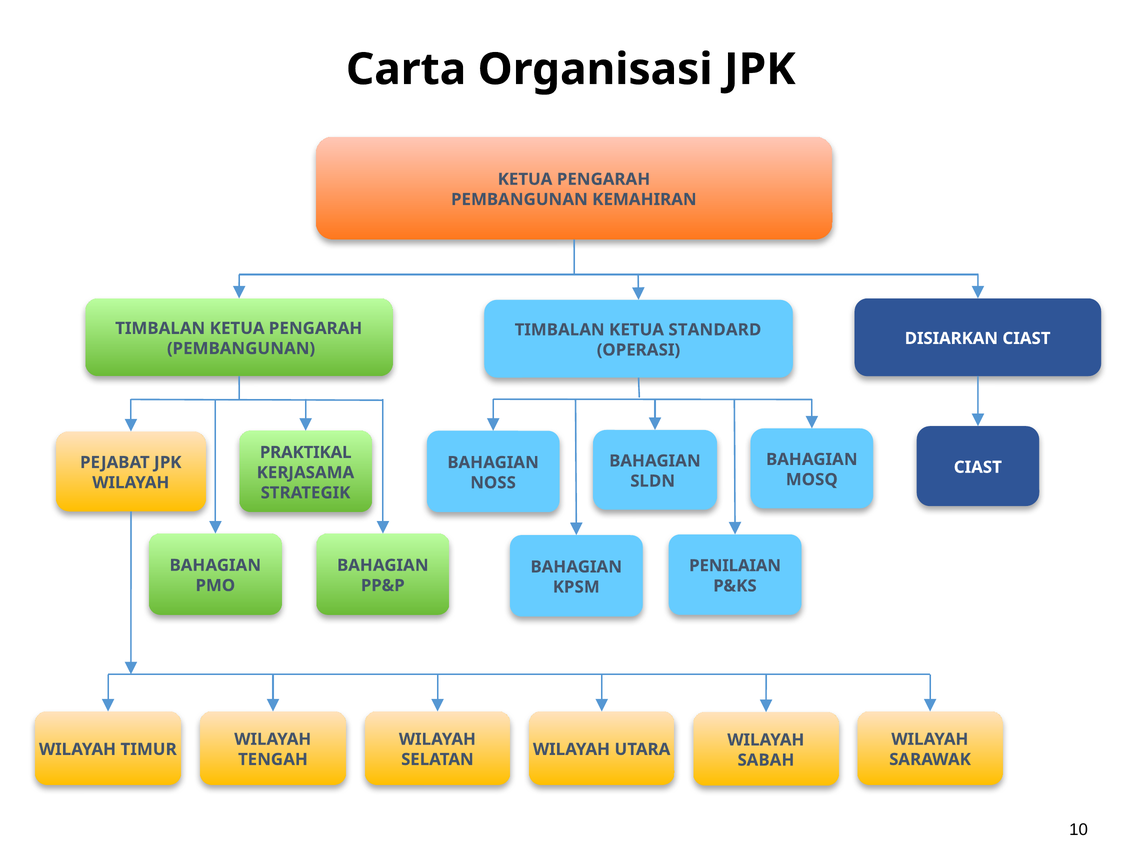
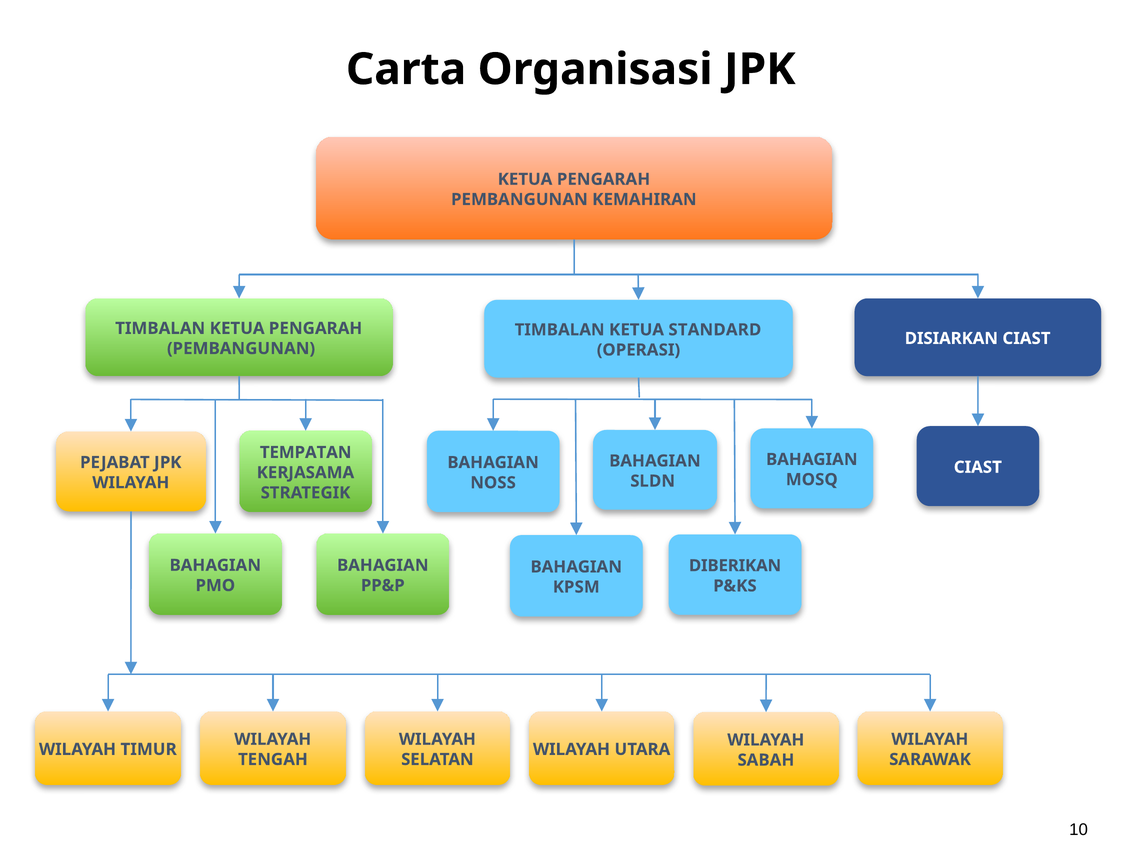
PRAKTIKAL: PRAKTIKAL -> TEMPATAN
PENILAIAN: PENILAIAN -> DIBERIKAN
